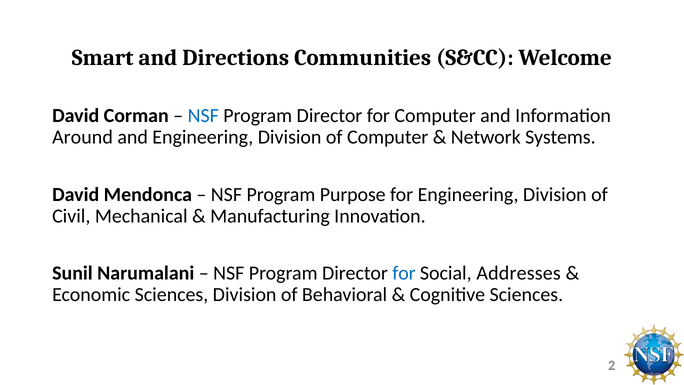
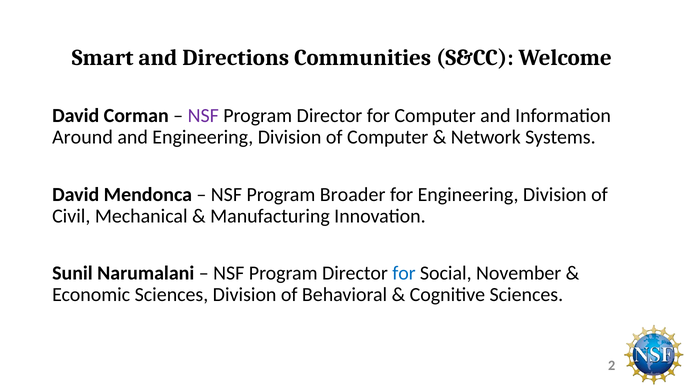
NSF at (203, 116) colour: blue -> purple
Purpose: Purpose -> Broader
Addresses: Addresses -> November
